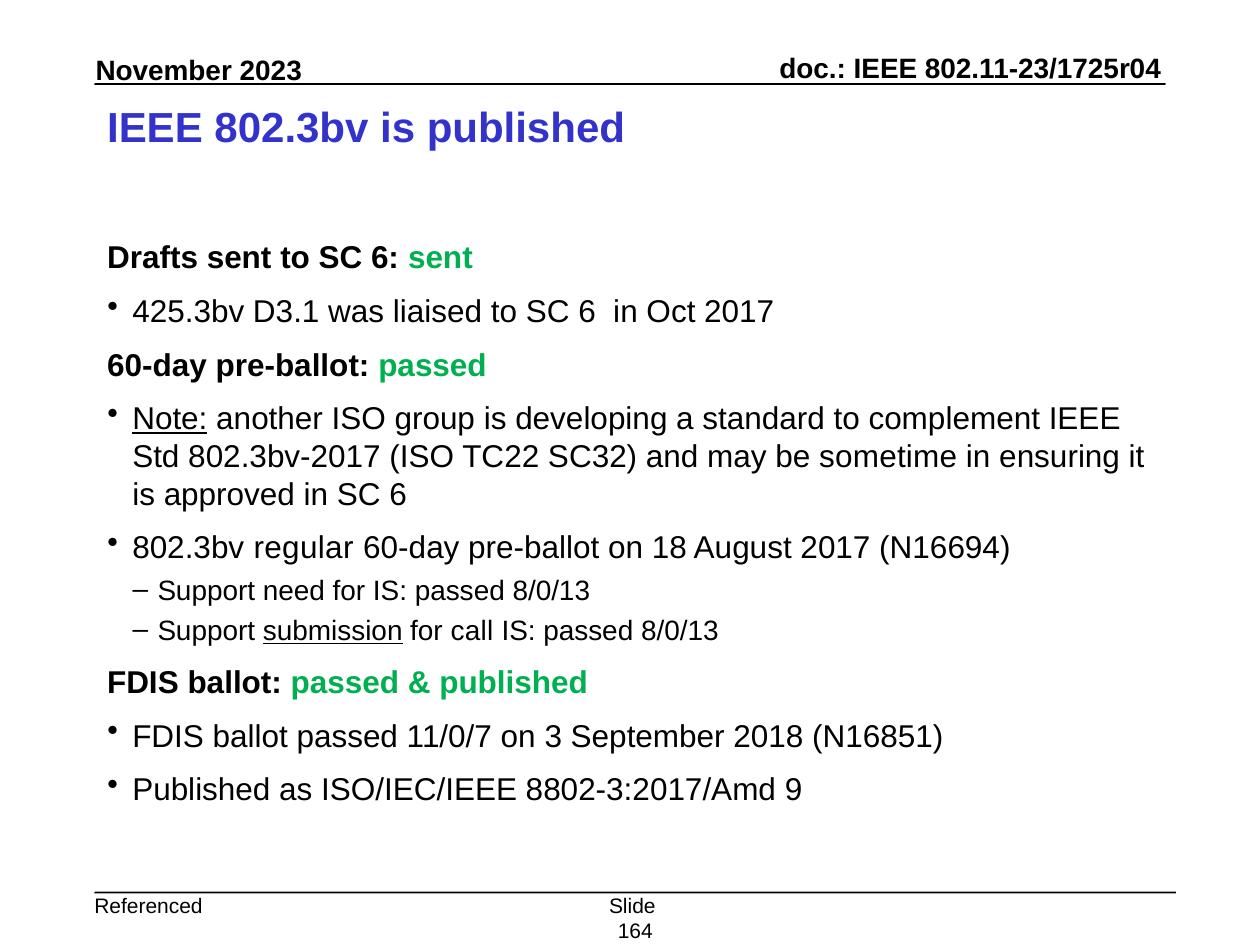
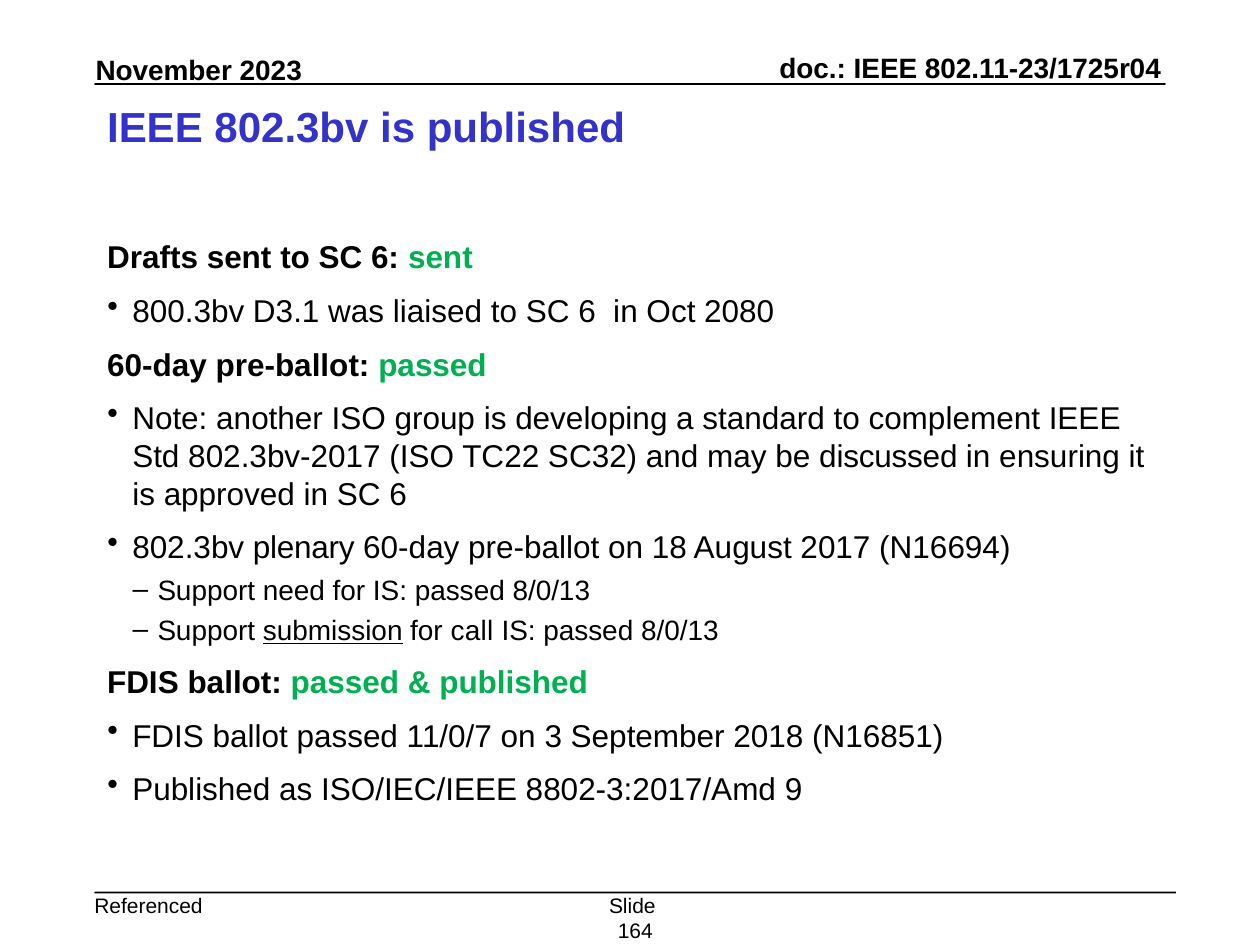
425.3bv: 425.3bv -> 800.3bv
Oct 2017: 2017 -> 2080
Note underline: present -> none
sometime: sometime -> discussed
regular: regular -> plenary
